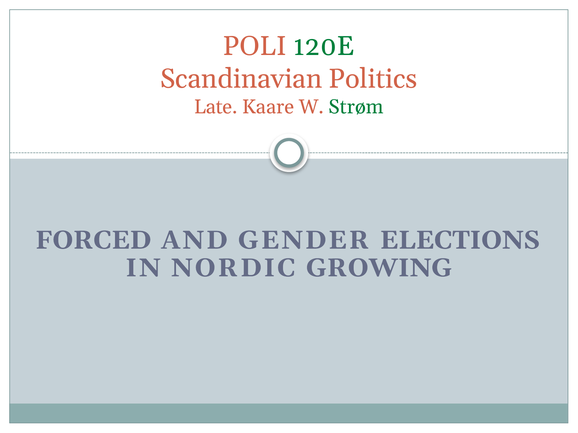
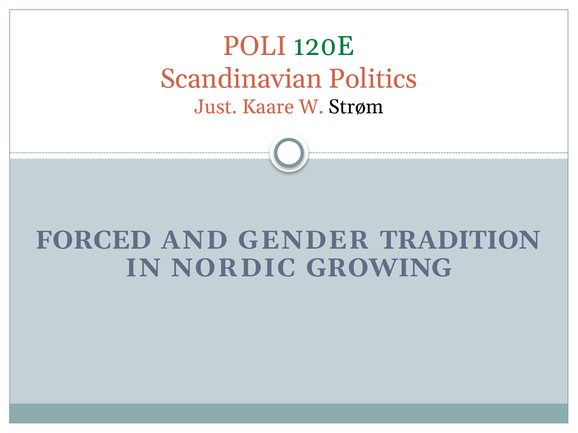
Late: Late -> Just
Strøm colour: green -> black
ELECTIONS: ELECTIONS -> TRADITION
